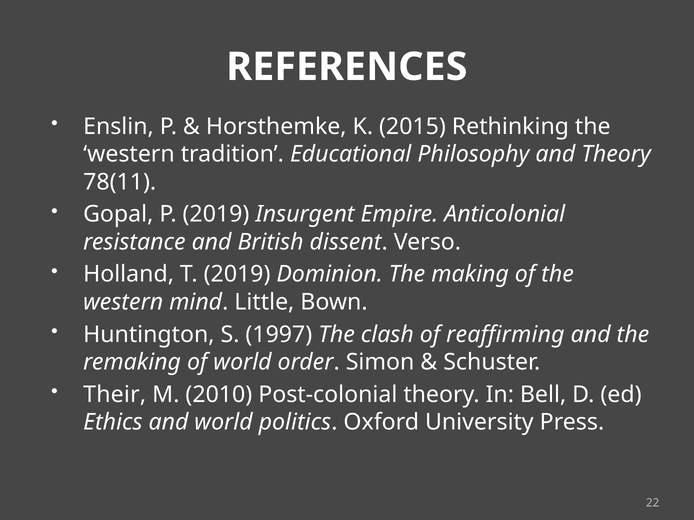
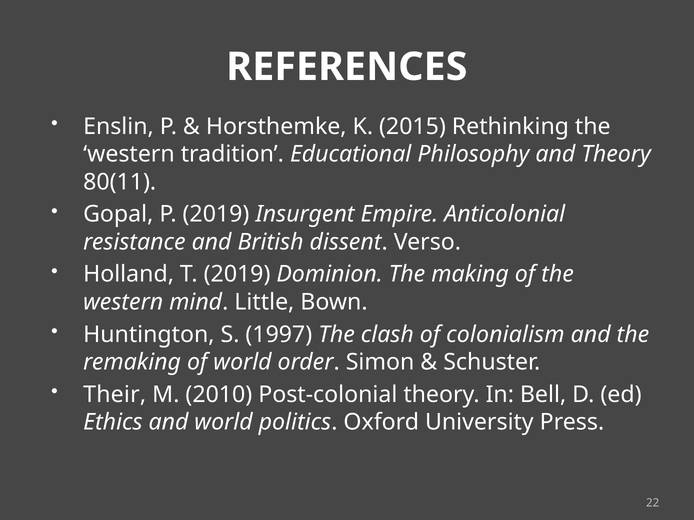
78(11: 78(11 -> 80(11
reaffirming: reaffirming -> colonialism
